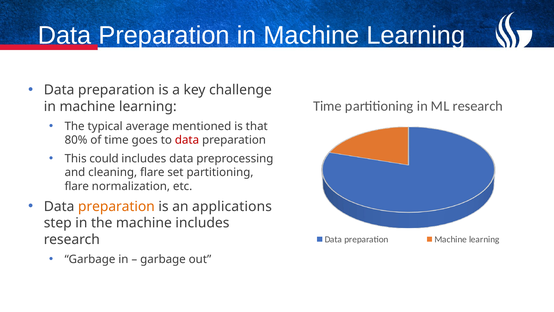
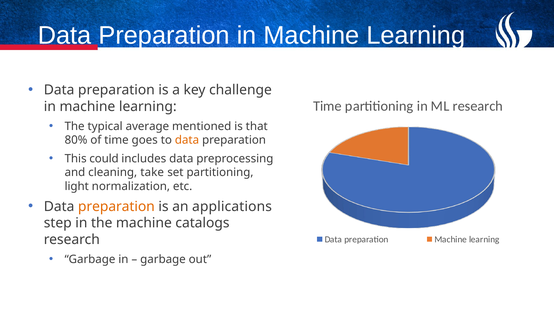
data at (187, 140) colour: red -> orange
cleaning flare: flare -> take
flare at (77, 186): flare -> light
machine includes: includes -> catalogs
